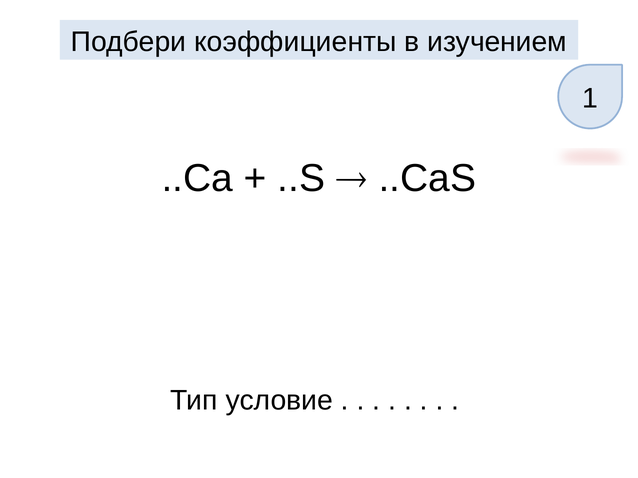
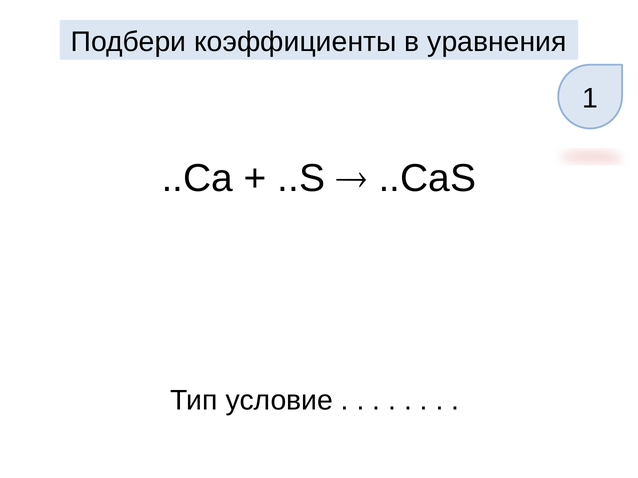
изучением: изучением -> уравнения
